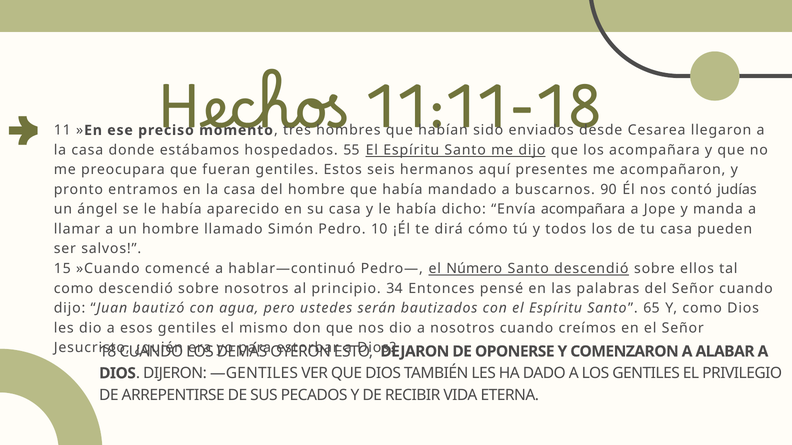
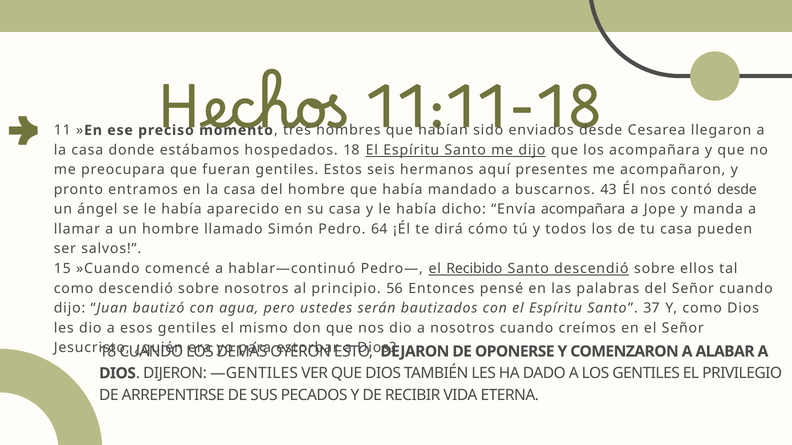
55 at (351, 150): 55 -> 18
90: 90 -> 43
contó judías: judías -> desde
10: 10 -> 64
Número: Número -> Recibido
34: 34 -> 56
65: 65 -> 37
